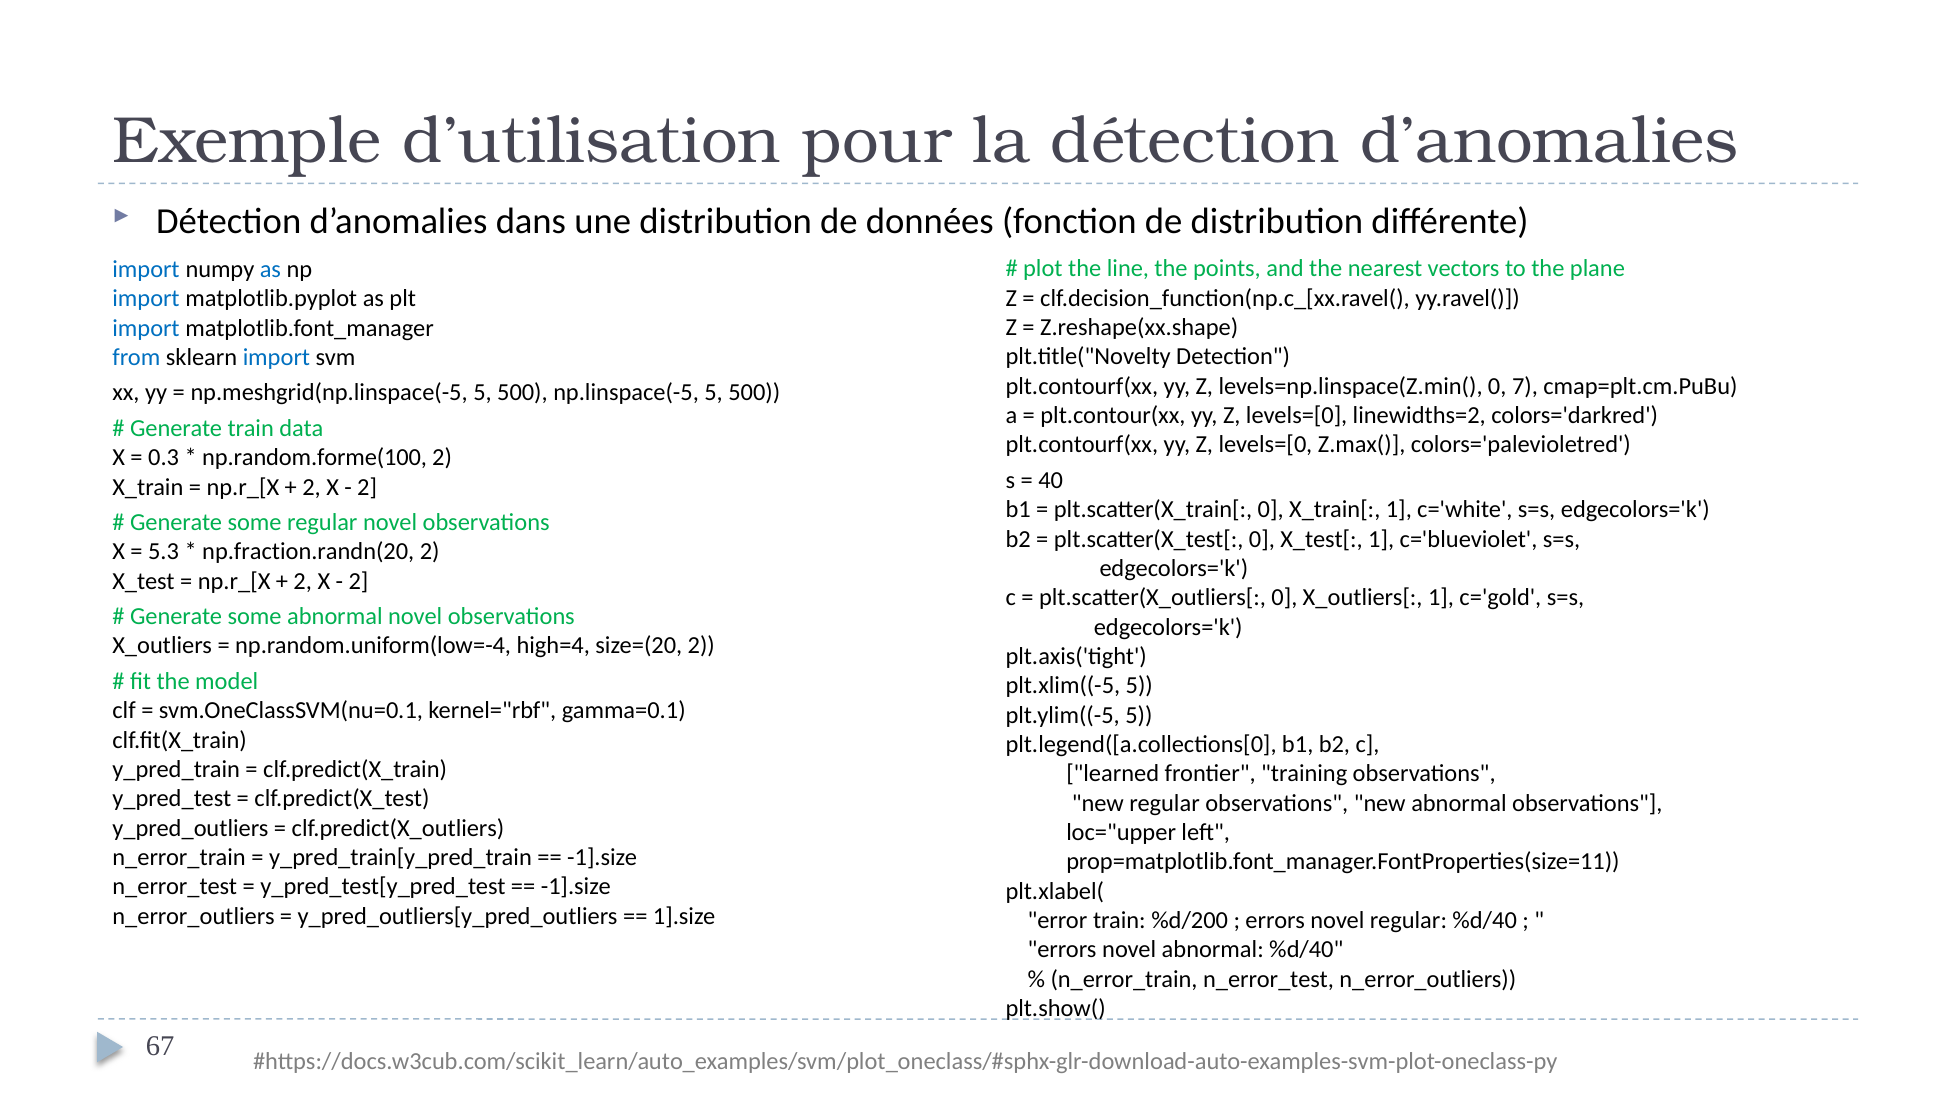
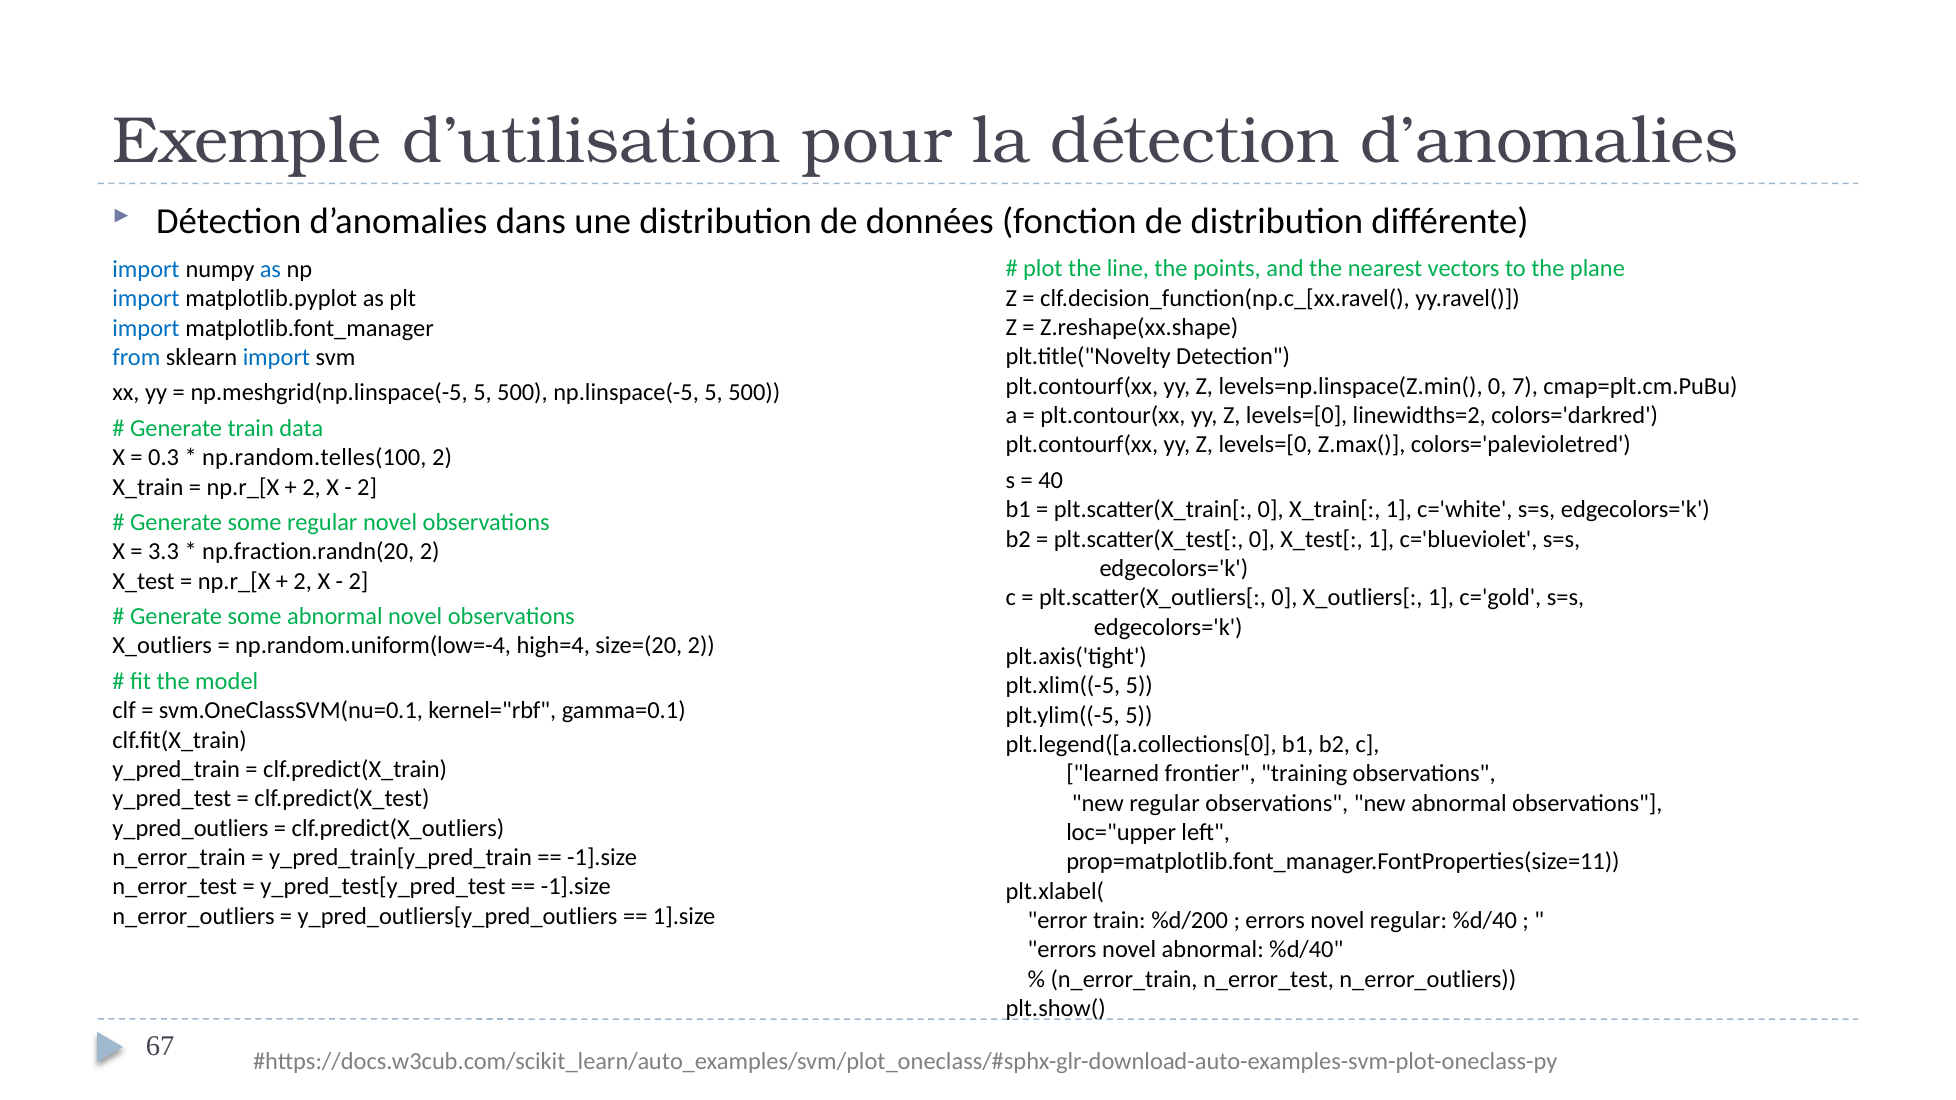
np.random.forme(100: np.random.forme(100 -> np.random.telles(100
5.3: 5.3 -> 3.3
